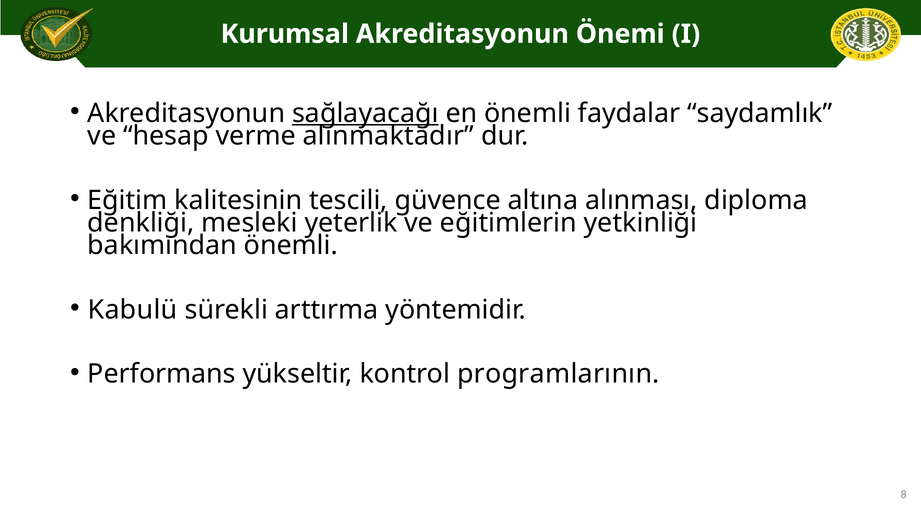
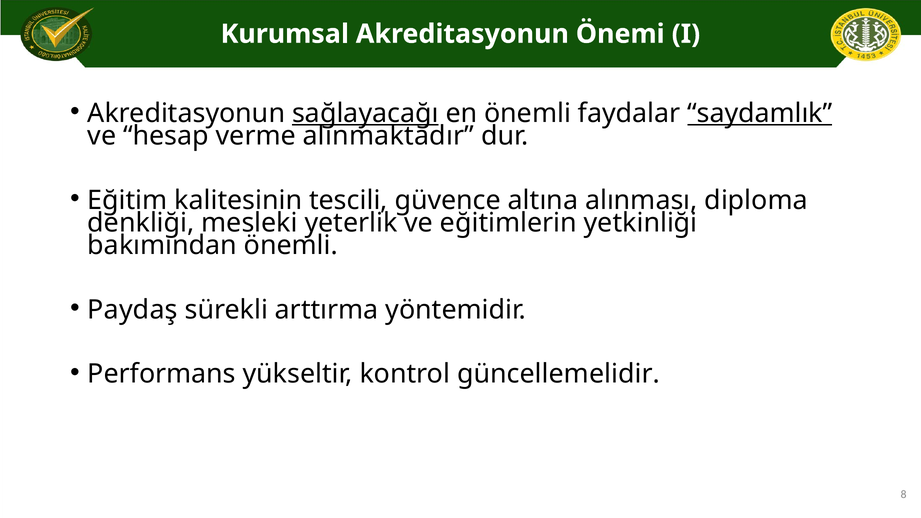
saydamlık underline: none -> present
Kabulü: Kabulü -> Paydaş
programlarının: programlarının -> güncellemelidir
